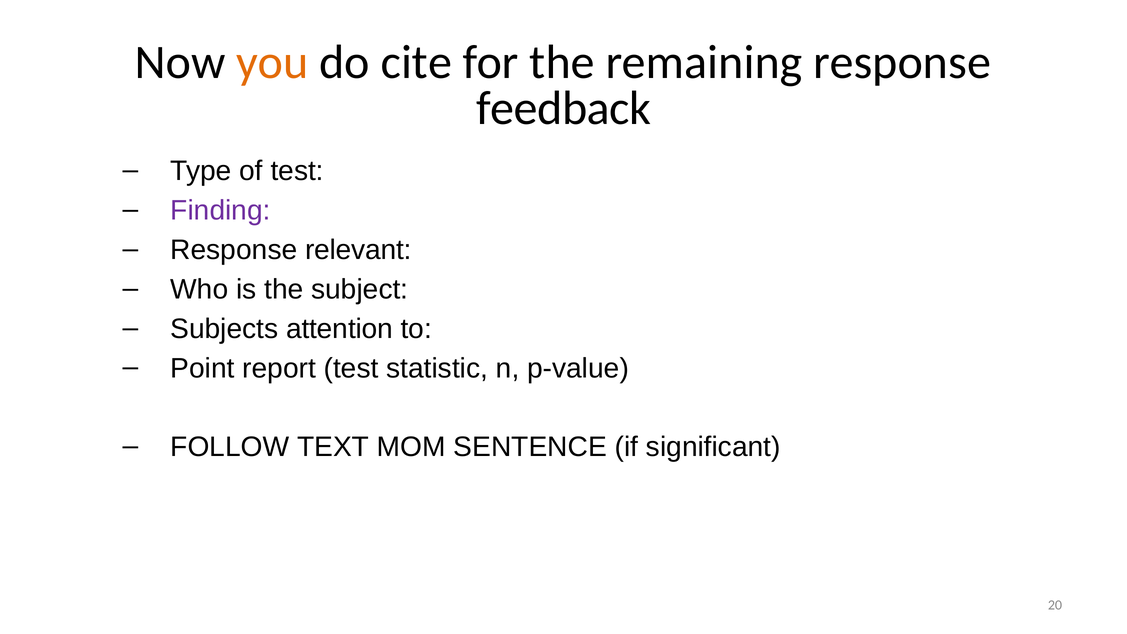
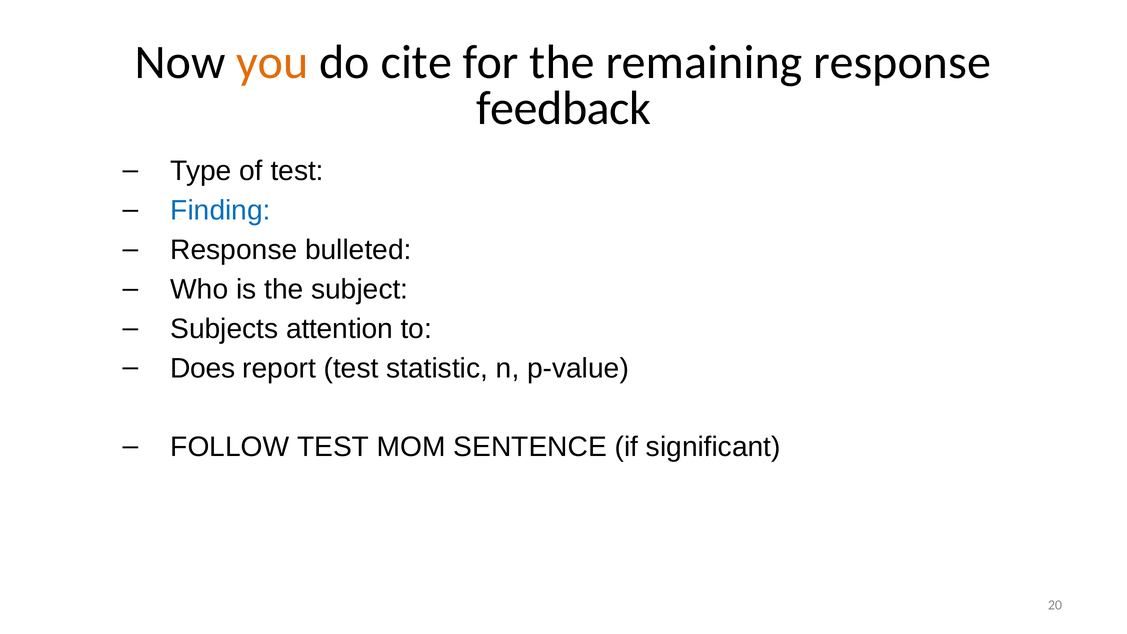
Finding colour: purple -> blue
relevant: relevant -> bulleted
Point: Point -> Does
FOLLOW TEXT: TEXT -> TEST
